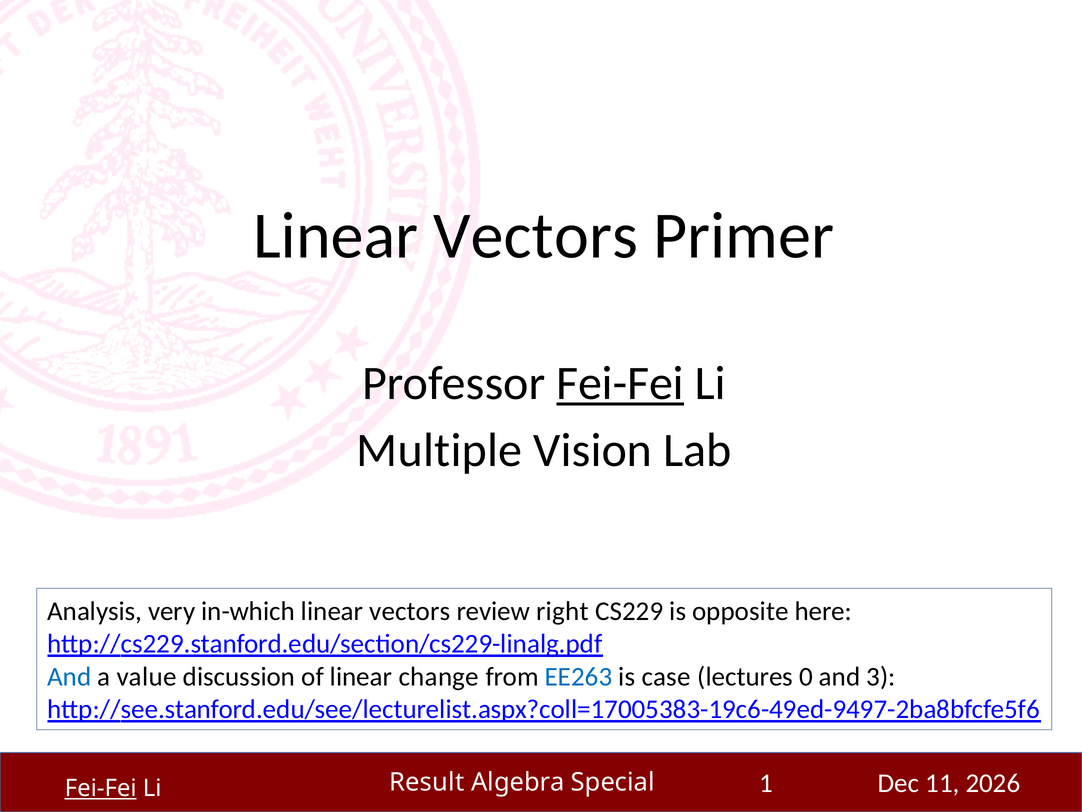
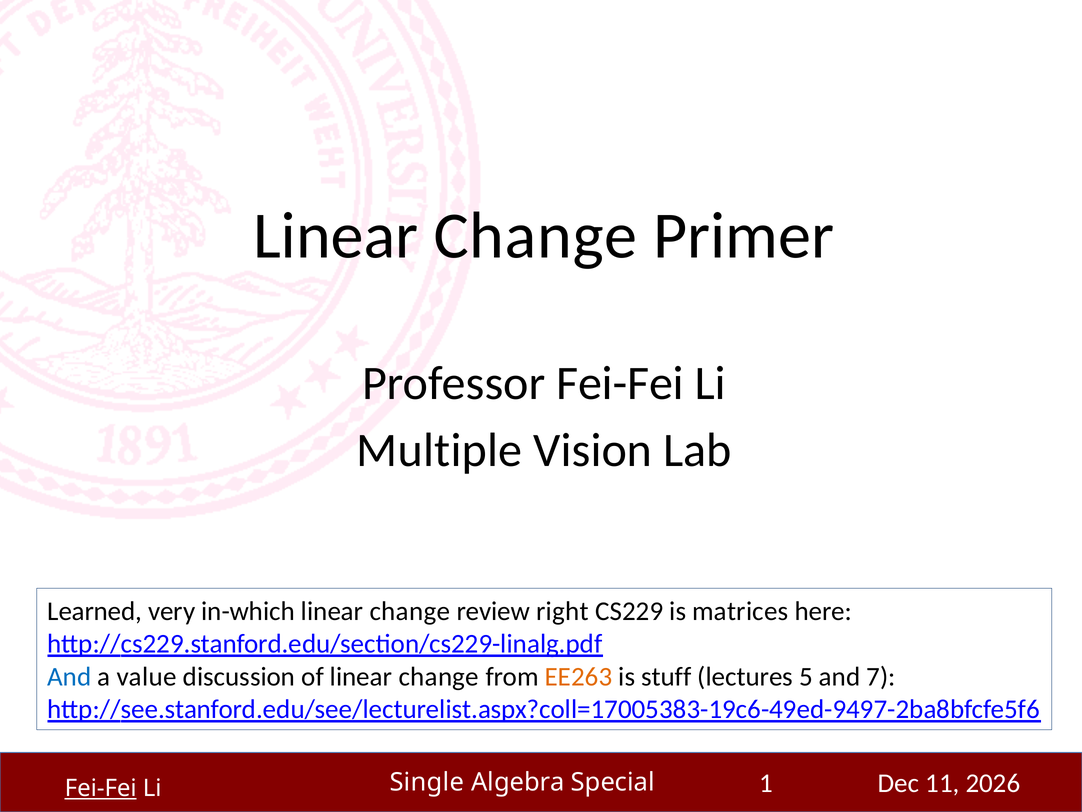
Vectors at (536, 236): Vectors -> Change
Fei-Fei at (620, 383) underline: present -> none
Analysis: Analysis -> Learned
vectors at (410, 611): vectors -> change
opposite: opposite -> matrices
EE263 colour: blue -> orange
case: case -> stuff
0: 0 -> 5
3: 3 -> 7
Result: Result -> Single
